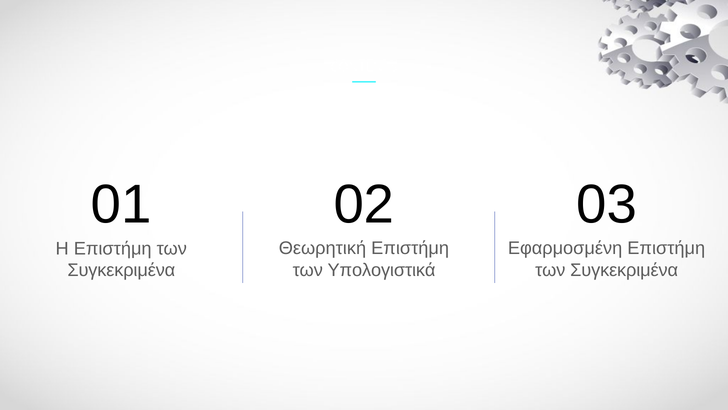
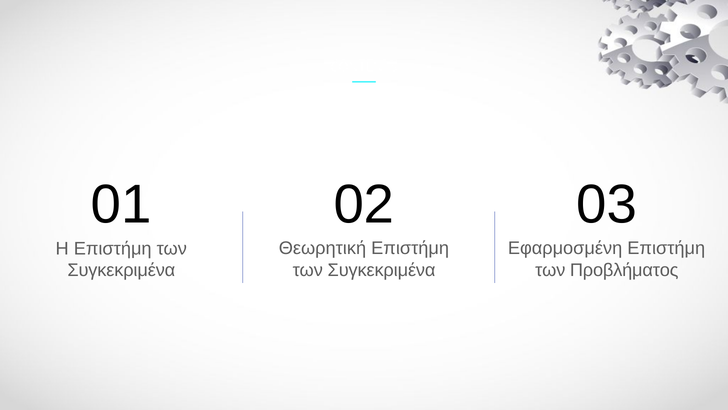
Υπολογιστικά at (382, 270): Υπολογιστικά -> Συγκεκριμένα
Συγκεκριμένα at (624, 270): Συγκεκριμένα -> Προβλήματος
